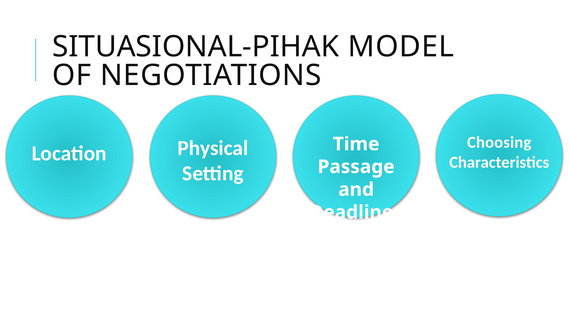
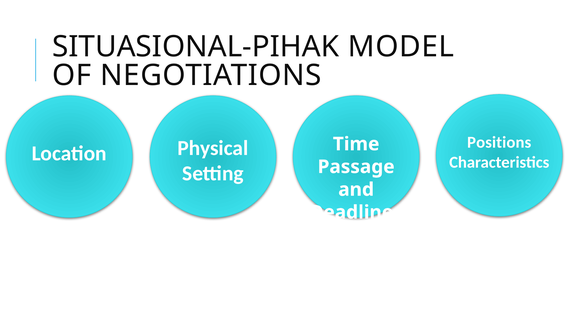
Choosing: Choosing -> Positions
